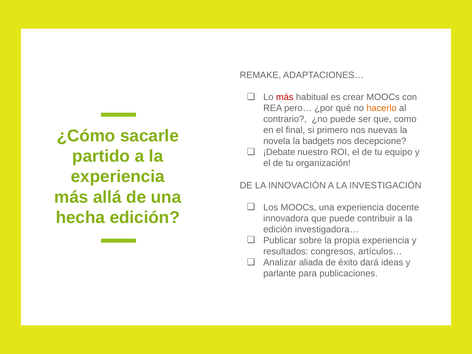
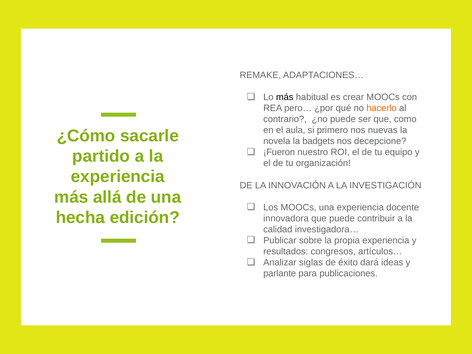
más at (285, 97) colour: red -> black
final: final -> aula
¡Debate: ¡Debate -> ¡Fueron
edición at (278, 229): edición -> calidad
aliada: aliada -> siglas
